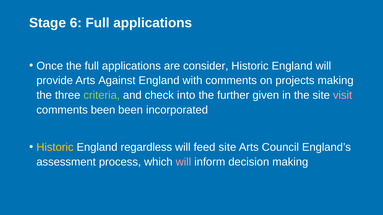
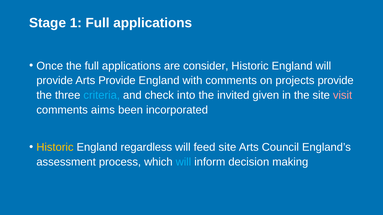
6: 6 -> 1
Arts Against: Against -> Provide
projects making: making -> provide
criteria colour: light green -> light blue
further: further -> invited
comments been: been -> aims
will at (183, 162) colour: pink -> light blue
